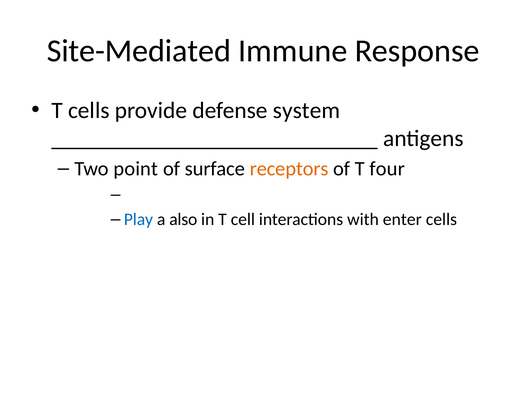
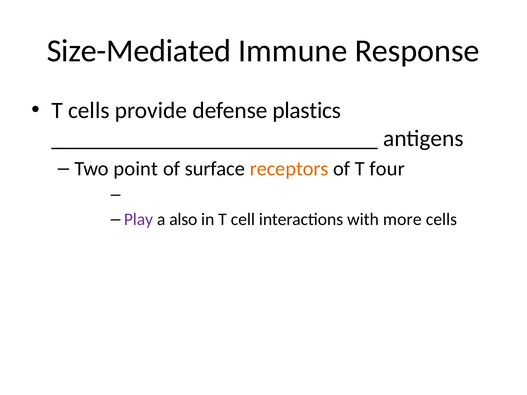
Site-Mediated: Site-Mediated -> Size-Mediated
system: system -> plastics
Play colour: blue -> purple
enter: enter -> more
